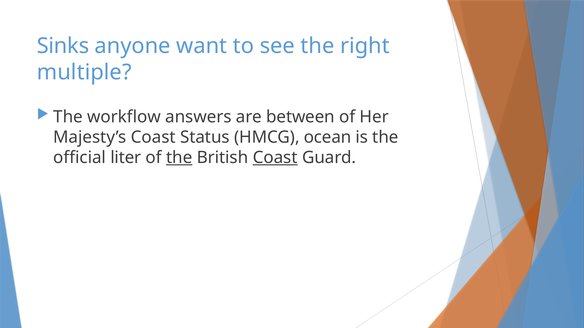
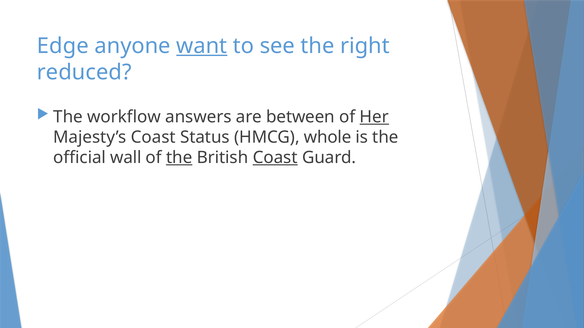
Sinks: Sinks -> Edge
want underline: none -> present
multiple: multiple -> reduced
Her underline: none -> present
ocean: ocean -> whole
liter: liter -> wall
